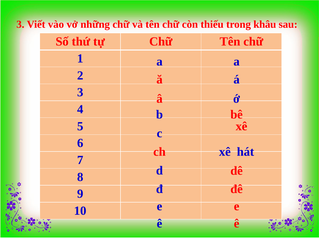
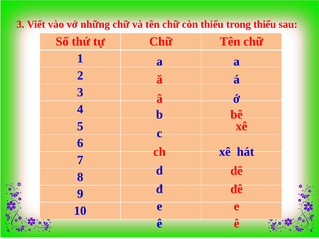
trong khâu: khâu -> thiếu
